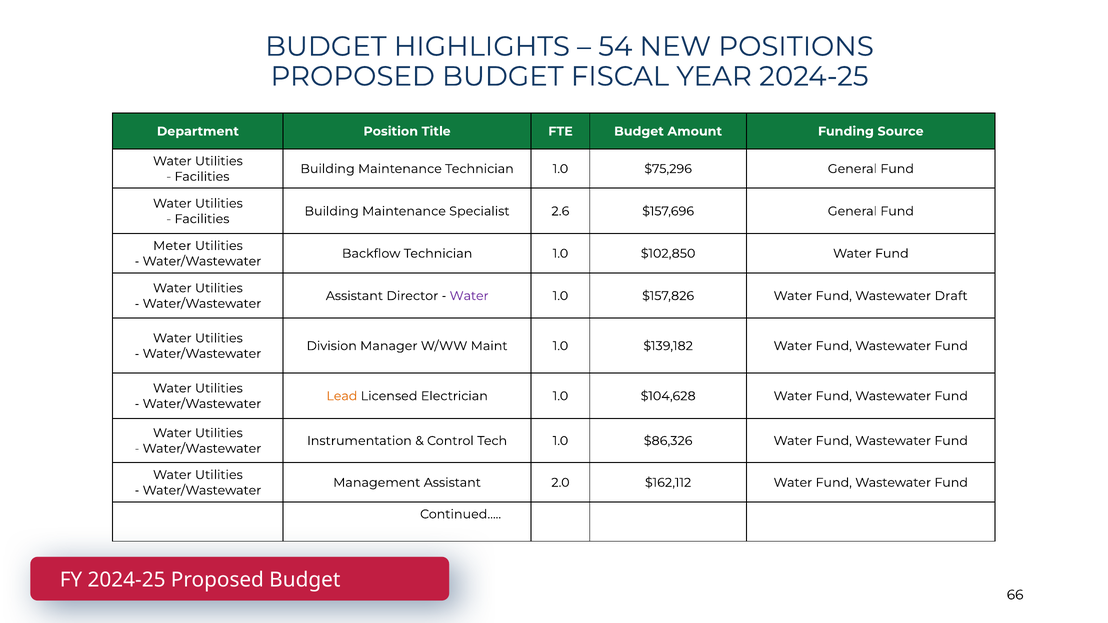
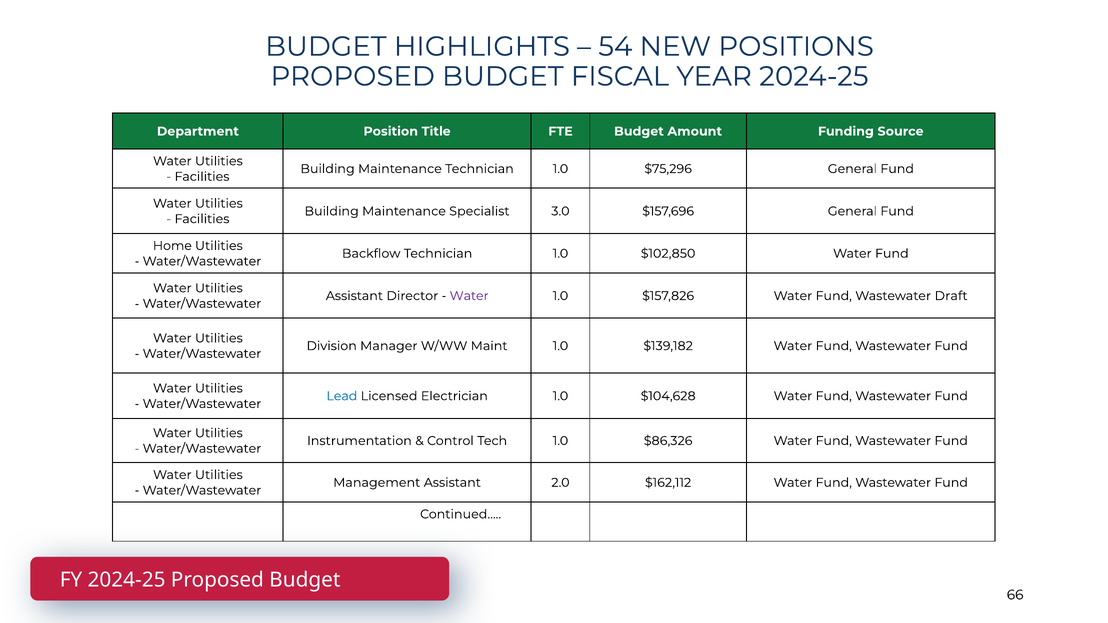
2.6: 2.6 -> 3.0
Meter: Meter -> Home
Lead colour: orange -> blue
